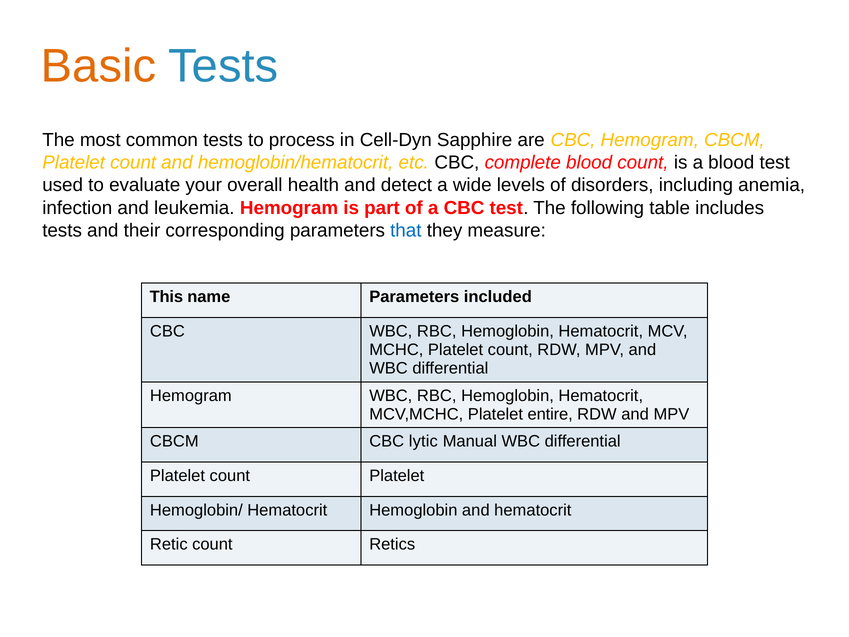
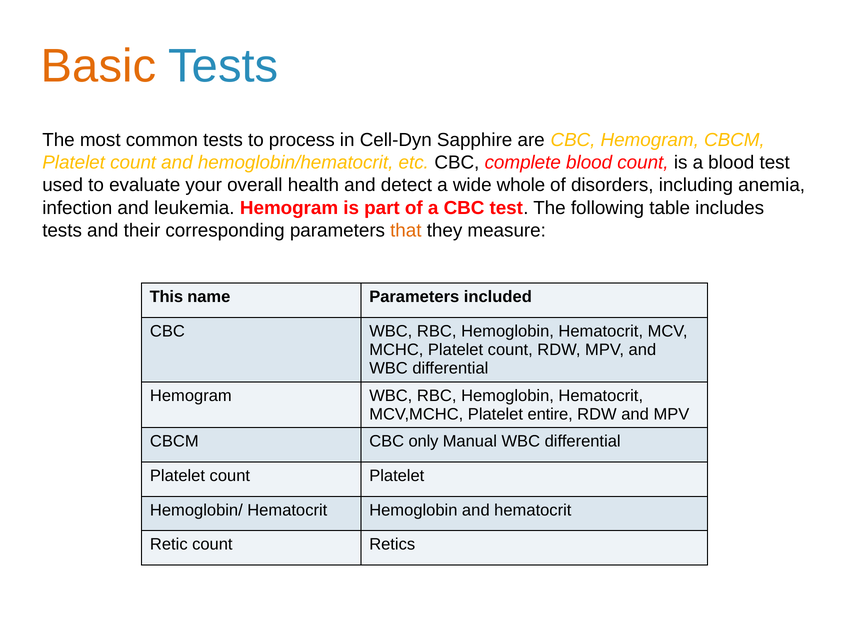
levels: levels -> whole
that colour: blue -> orange
lytic: lytic -> only
